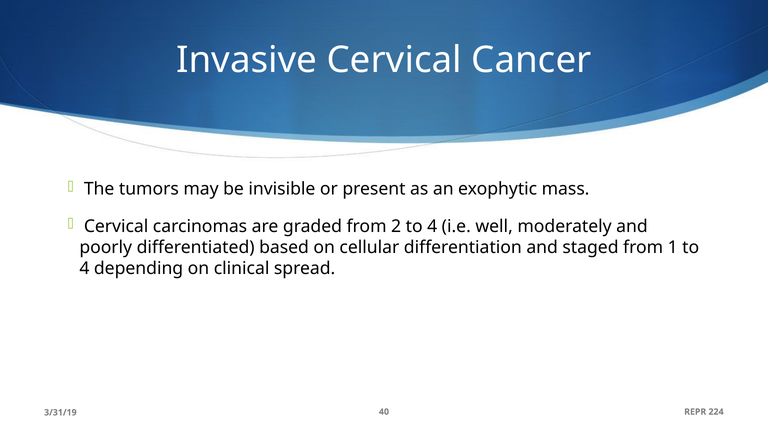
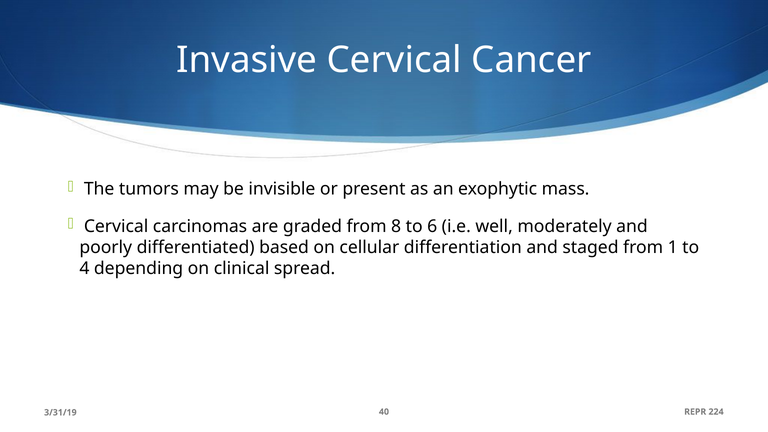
2: 2 -> 8
4 at (432, 226): 4 -> 6
